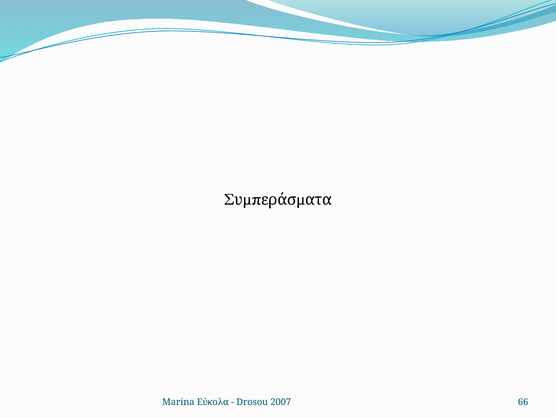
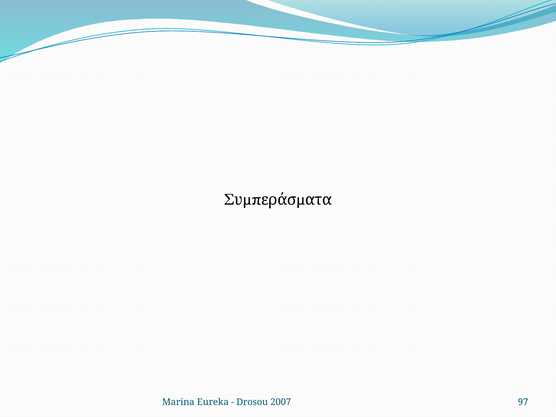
Εύκολα: Εύκολα -> Eureka
66: 66 -> 97
